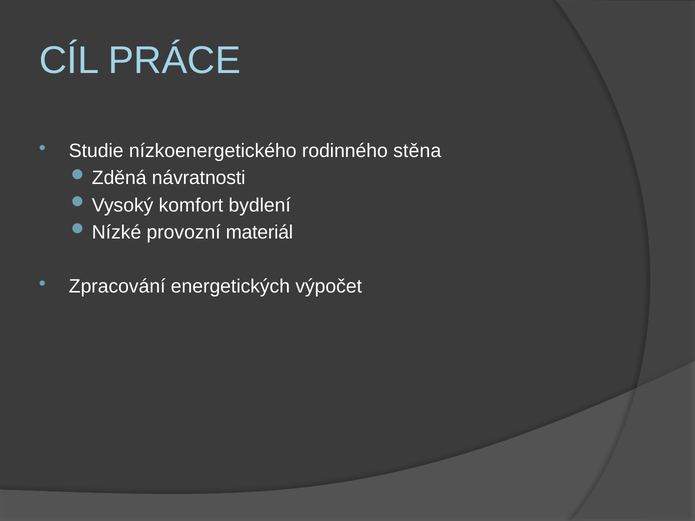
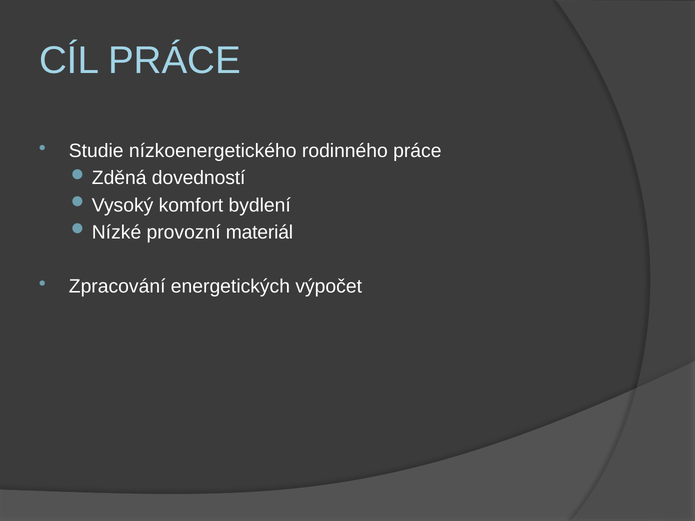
rodinného stěna: stěna -> práce
návratnosti: návratnosti -> dovedností
